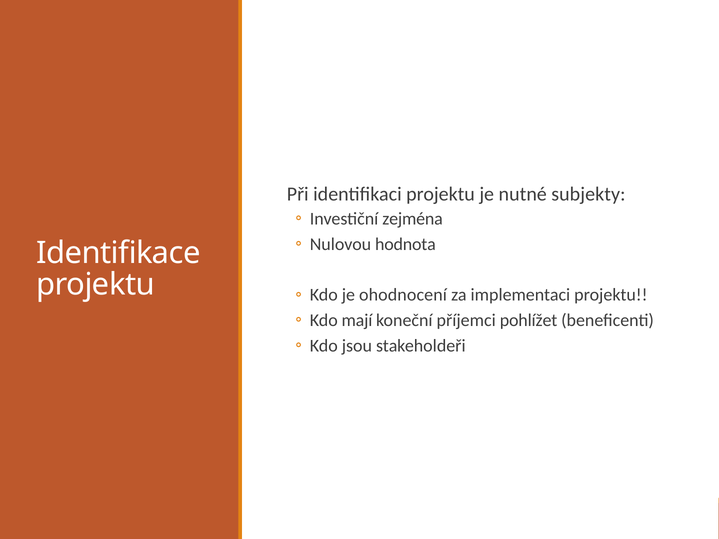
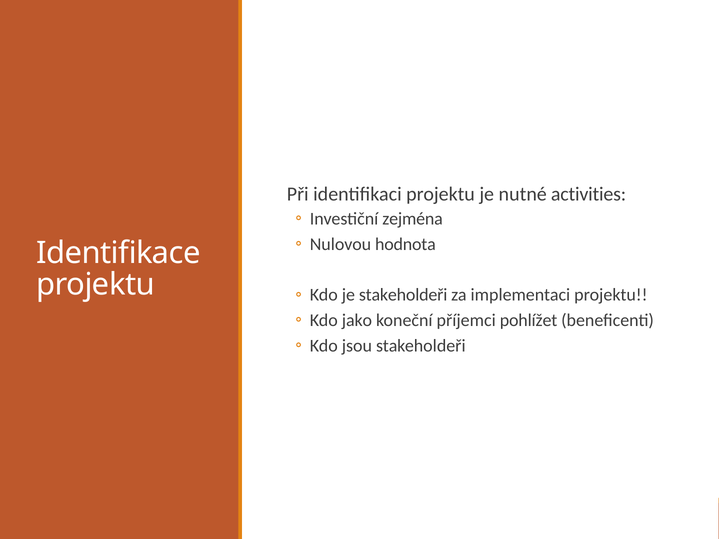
subjekty: subjekty -> activities
je ohodnocení: ohodnocení -> stakeholdeři
mají: mají -> jako
